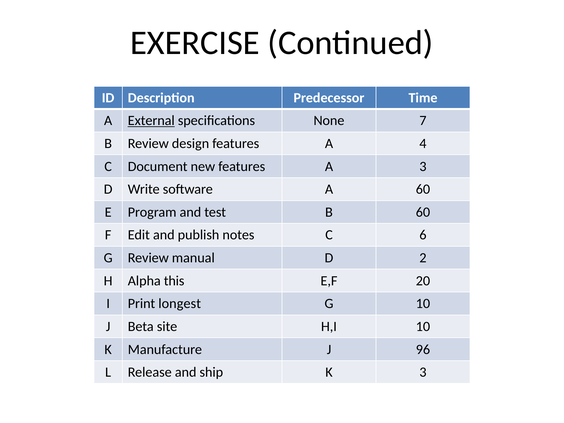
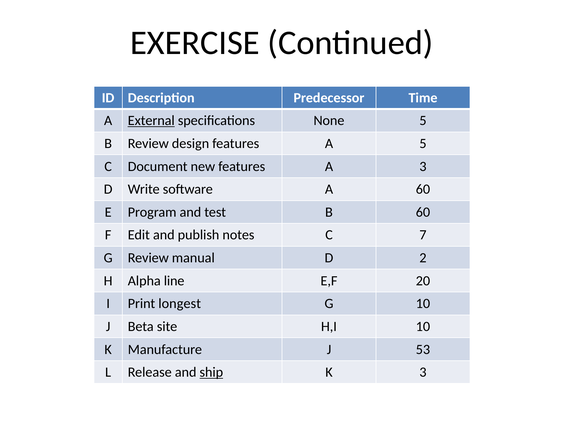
None 7: 7 -> 5
A 4: 4 -> 5
6: 6 -> 7
this: this -> line
96: 96 -> 53
ship underline: none -> present
